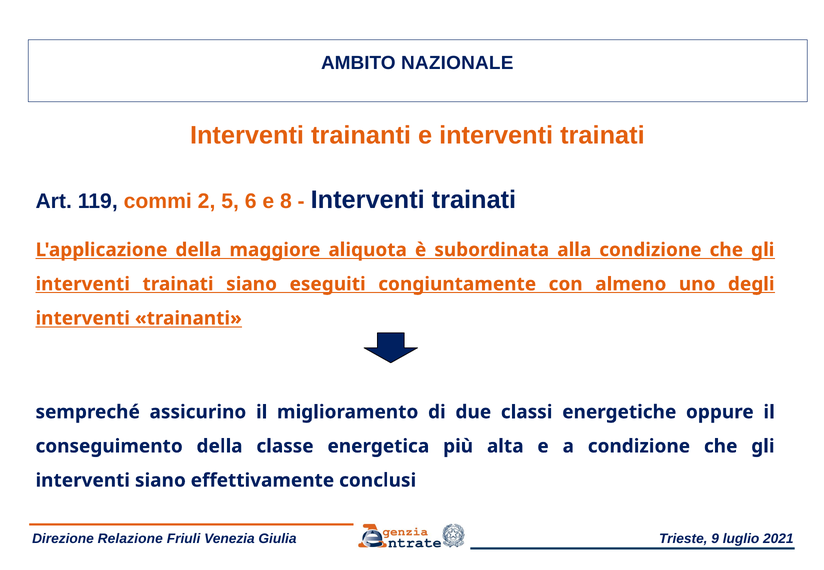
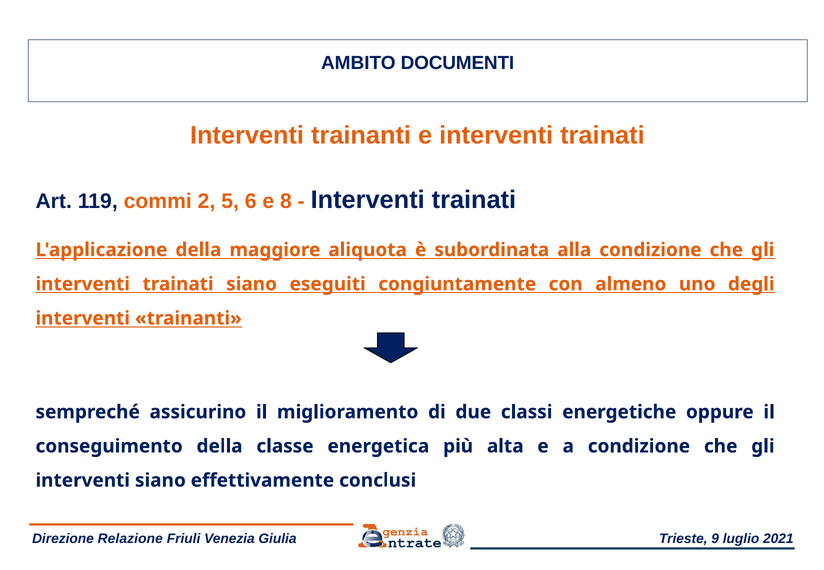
NAZIONALE: NAZIONALE -> DOCUMENTI
